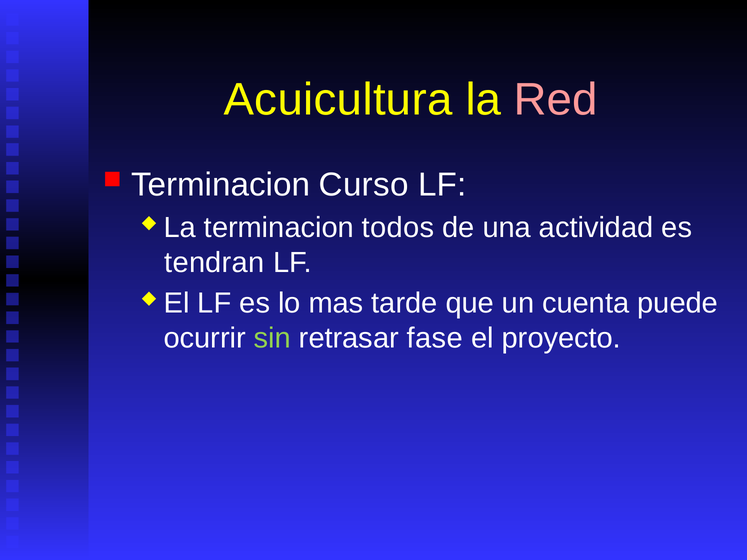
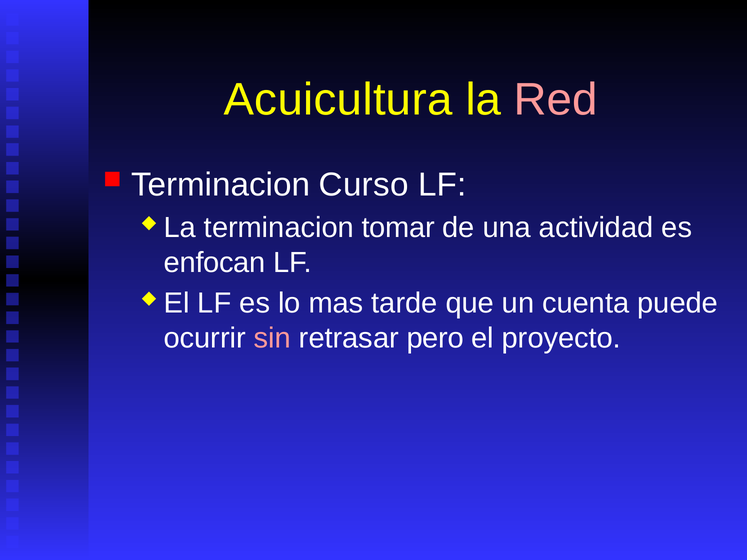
todos: todos -> tomar
tendran: tendran -> enfocan
sin colour: light green -> pink
fase: fase -> pero
